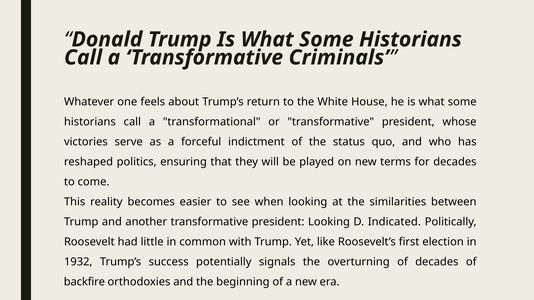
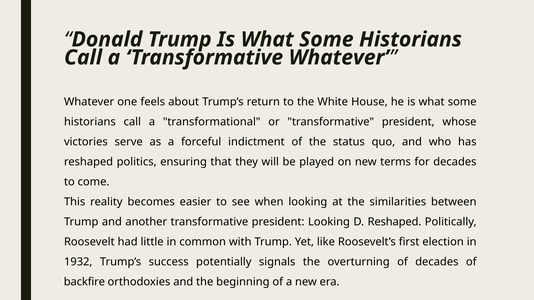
Transformative Criminals: Criminals -> Whatever
D Indicated: Indicated -> Reshaped
